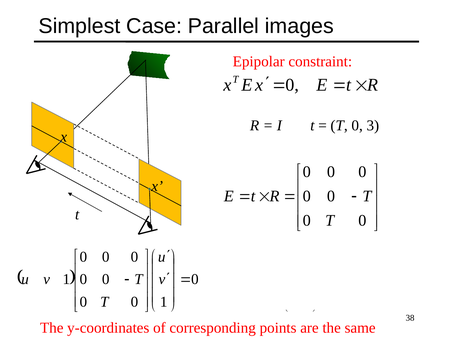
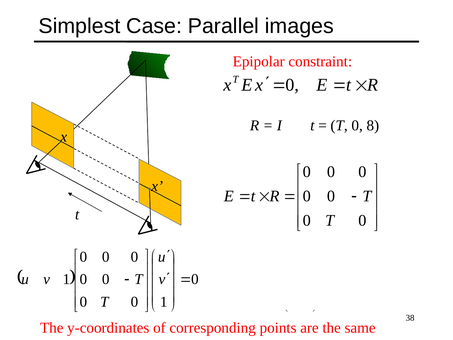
3: 3 -> 8
